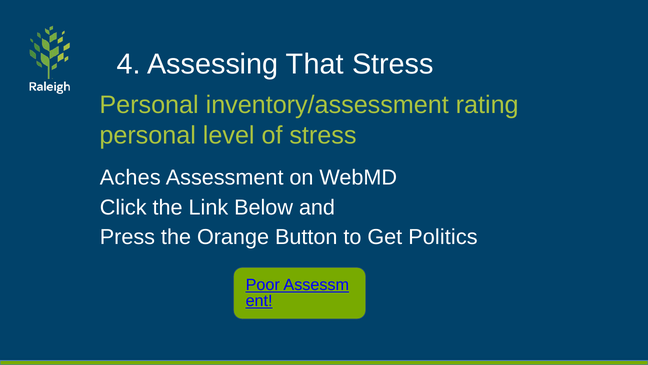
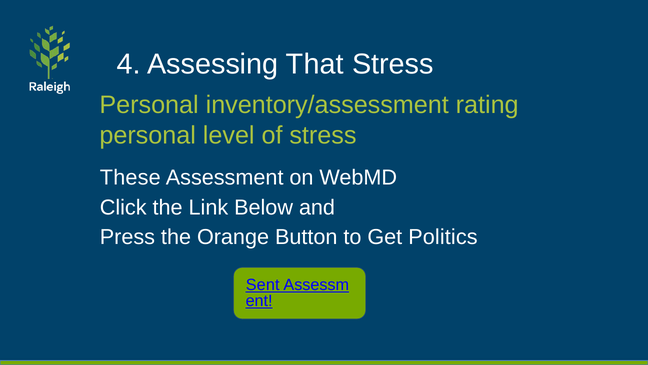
Aches: Aches -> These
Poor: Poor -> Sent
